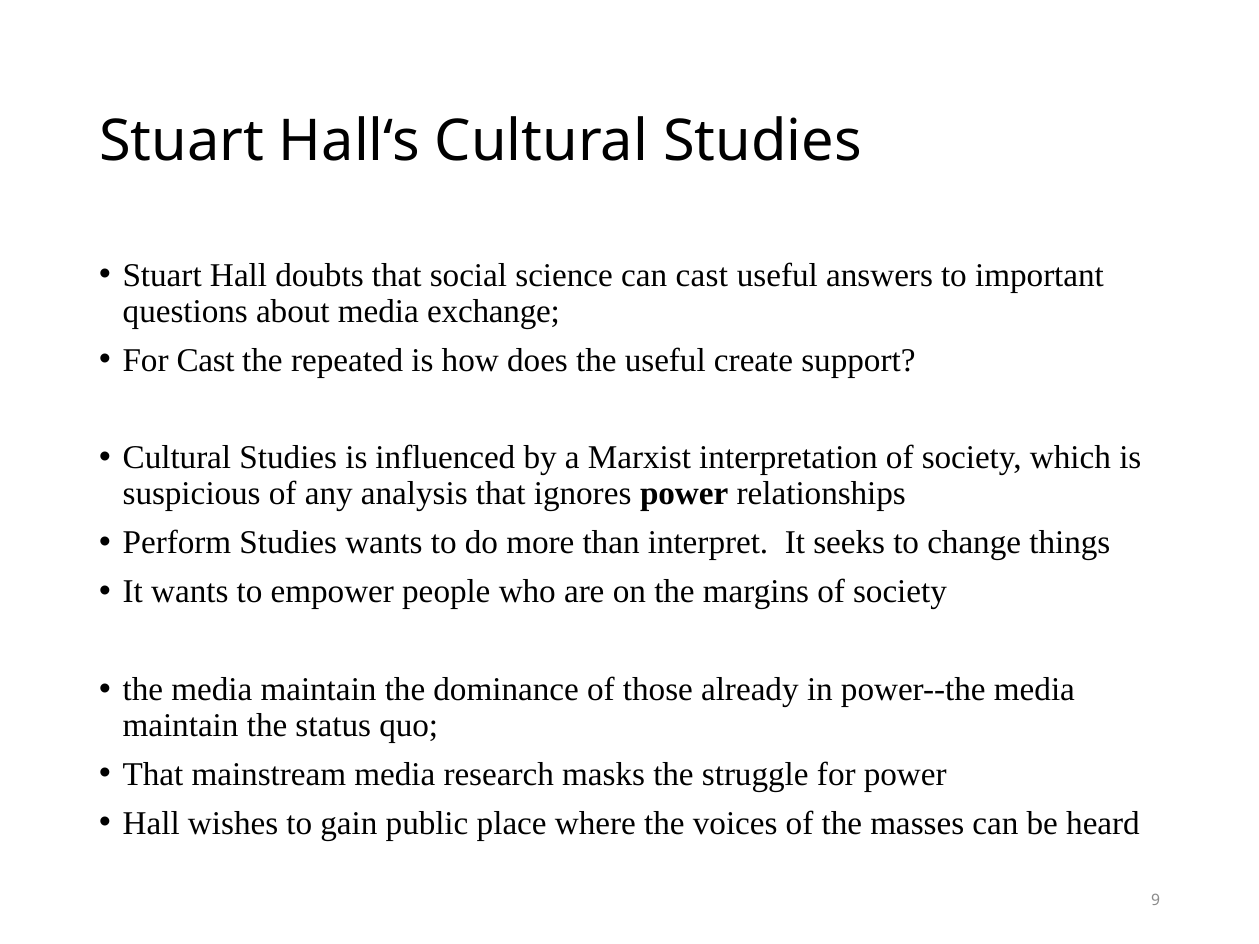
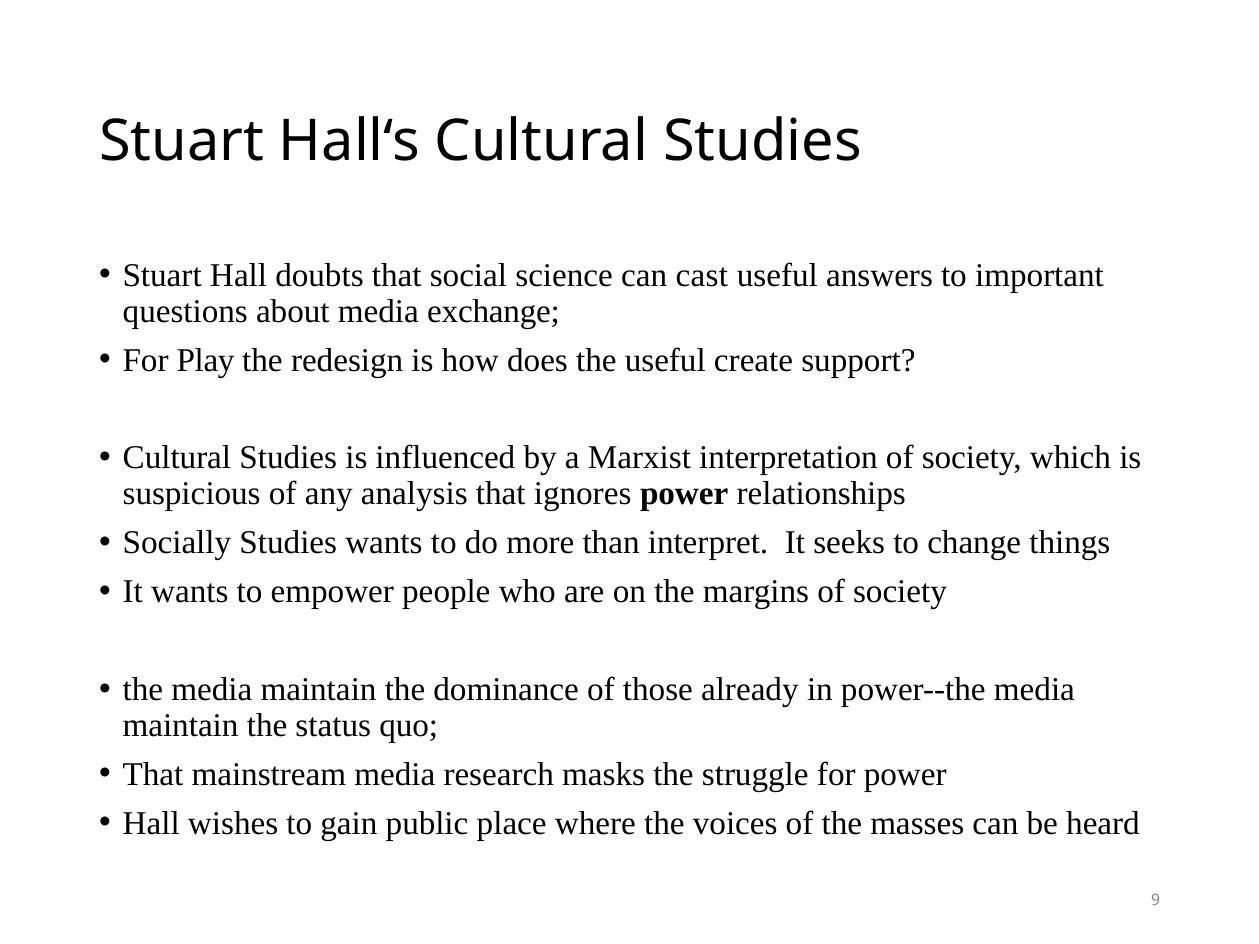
For Cast: Cast -> Play
repeated: repeated -> redesign
Perform: Perform -> Socially
